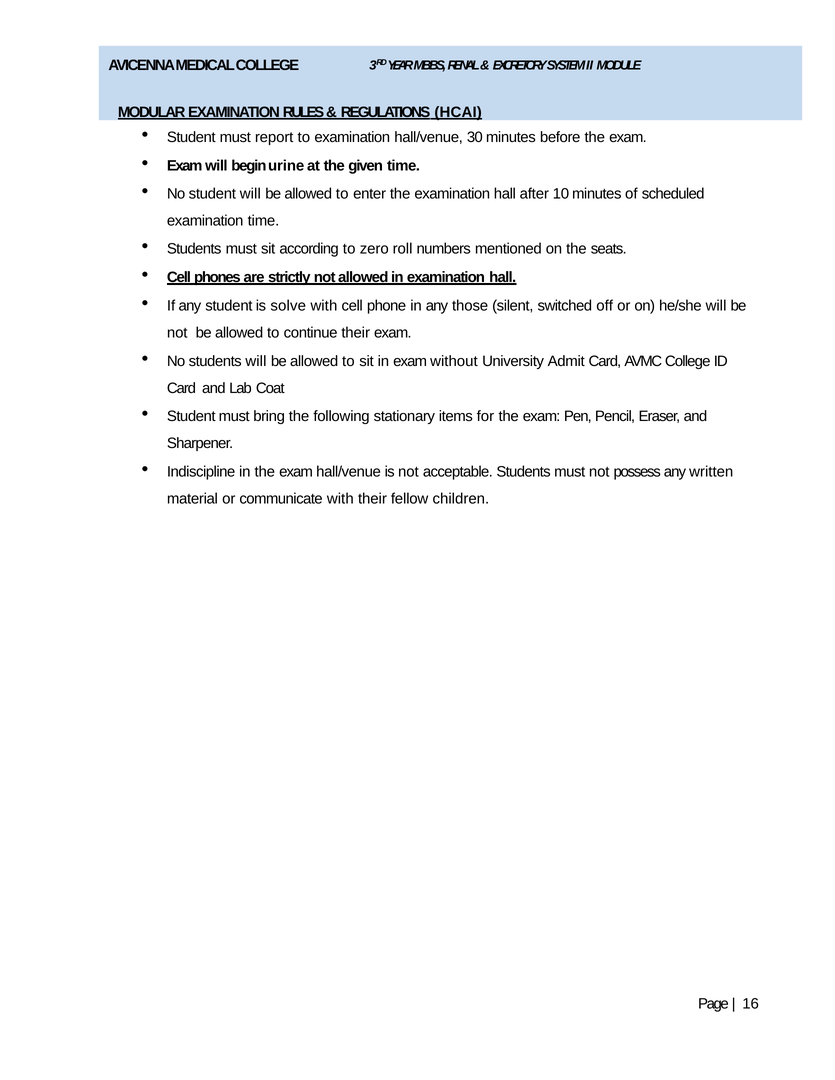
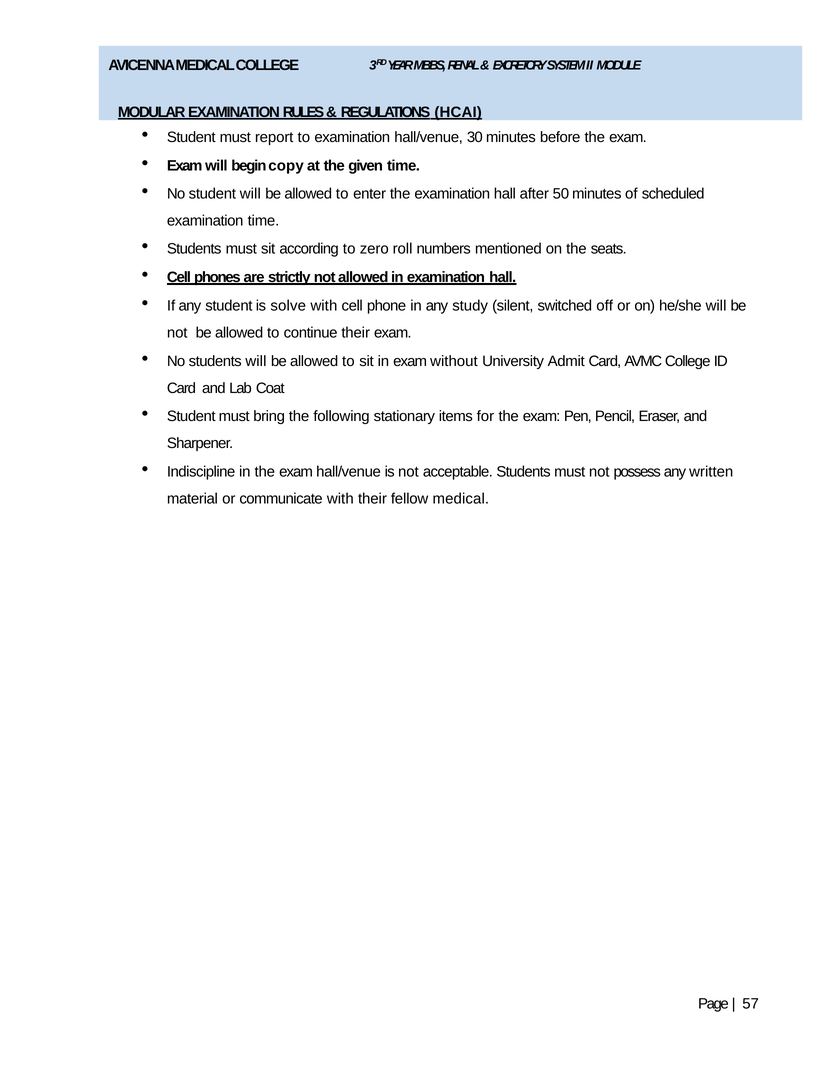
urine: urine -> copy
10: 10 -> 50
those: those -> study
fellow children: children -> medical
16: 16 -> 57
